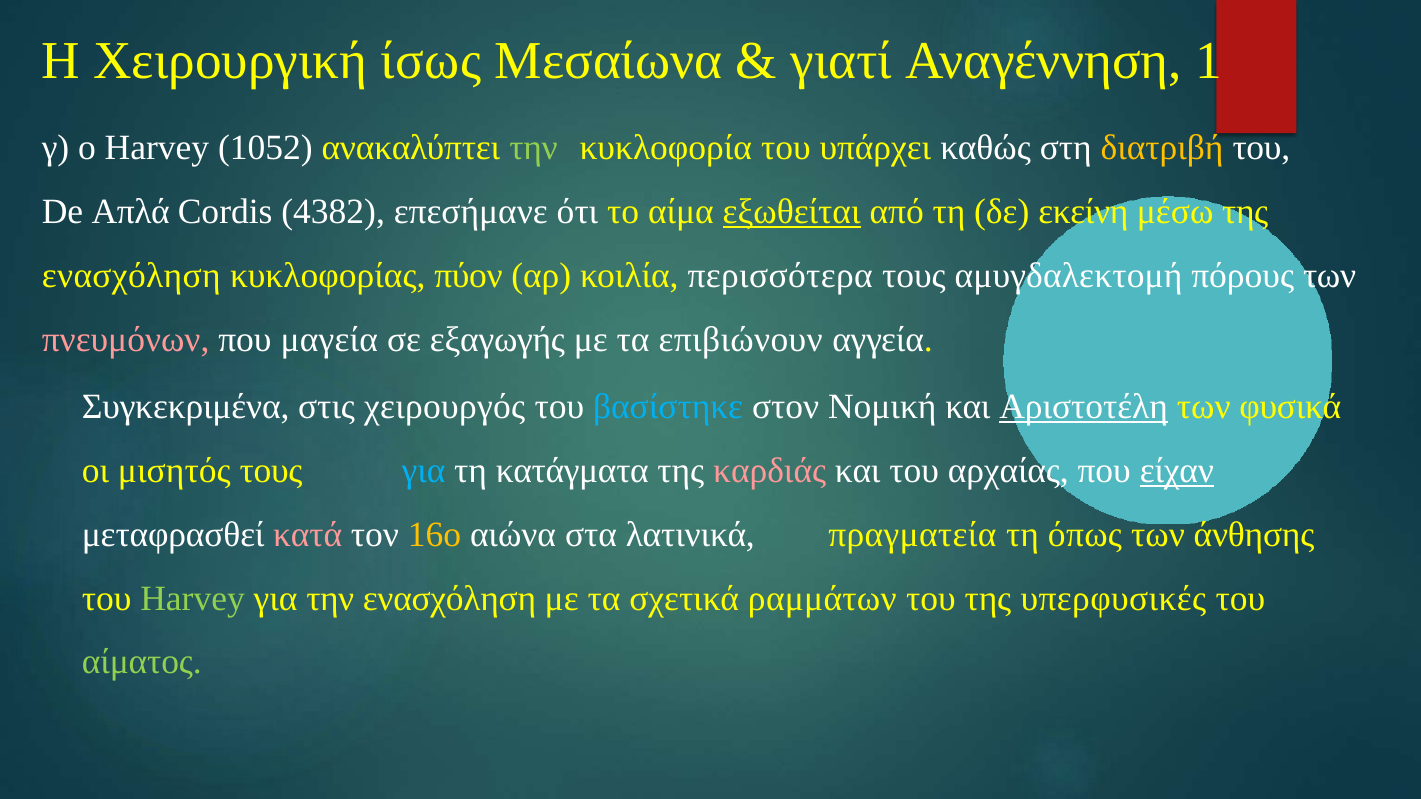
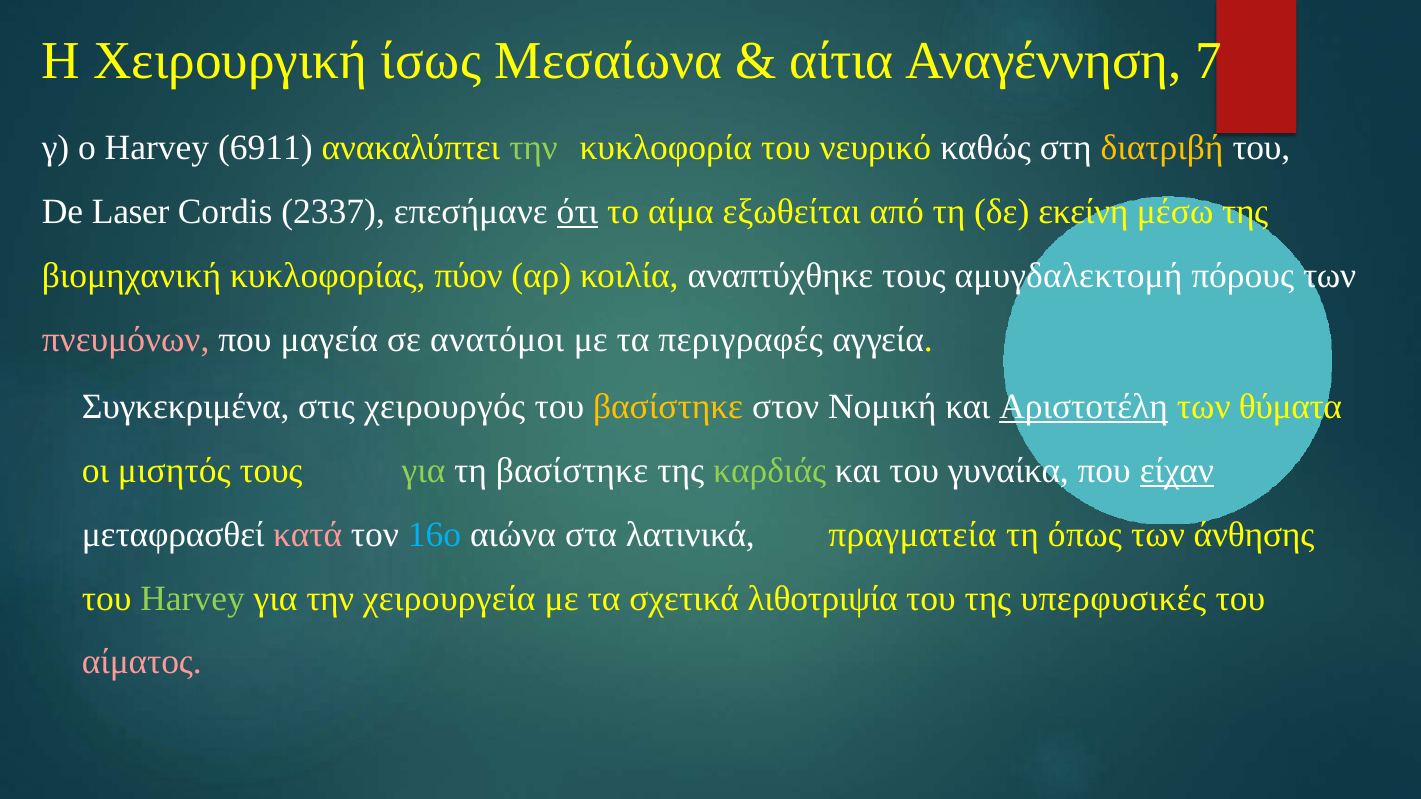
γιατί: γιατί -> αίτια
1: 1 -> 7
1052: 1052 -> 6911
υπάρχει: υπάρχει -> νευρικό
Απλά: Απλά -> Laser
4382: 4382 -> 2337
ότι underline: none -> present
εξωθείται underline: present -> none
ενασχόληση at (131, 276): ενασχόληση -> βιομηχανική
περισσότερα: περισσότερα -> αναπτύχθηκε
εξαγωγής: εξαγωγής -> ανατόμοι
επιβιώνουν: επιβιώνουν -> περιγραφές
βασίστηκε at (668, 407) colour: light blue -> yellow
φυσικά: φυσικά -> θύματα
για at (424, 471) colour: light blue -> light green
τη κατάγματα: κατάγματα -> βασίστηκε
καρδιάς colour: pink -> light green
αρχαίας: αρχαίας -> γυναίκα
16ο colour: yellow -> light blue
την ενασχόληση: ενασχόληση -> χειρουργεία
ραμμάτων: ραμμάτων -> λιθοτριψία
αίματος colour: light green -> pink
